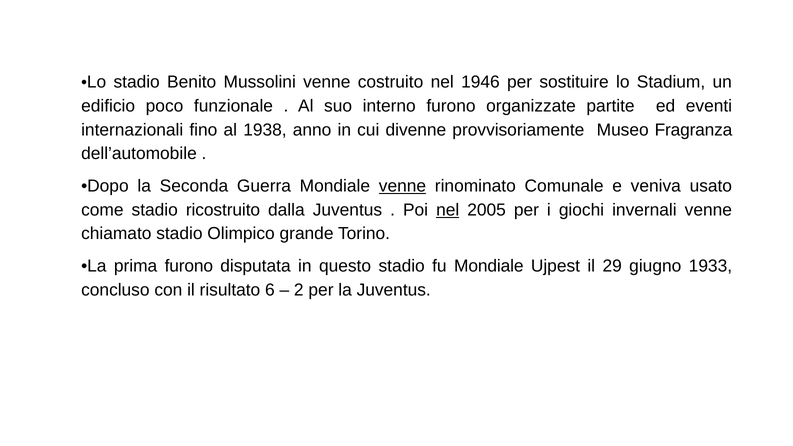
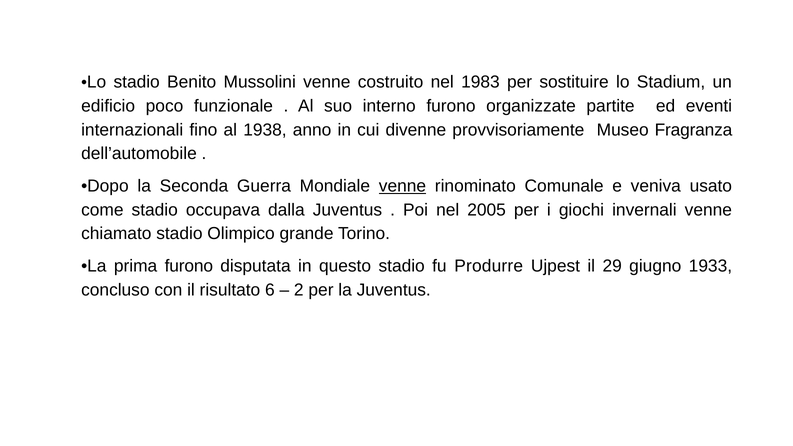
1946: 1946 -> 1983
ricostruito: ricostruito -> occupava
nel at (448, 210) underline: present -> none
fu Mondiale: Mondiale -> Produrre
